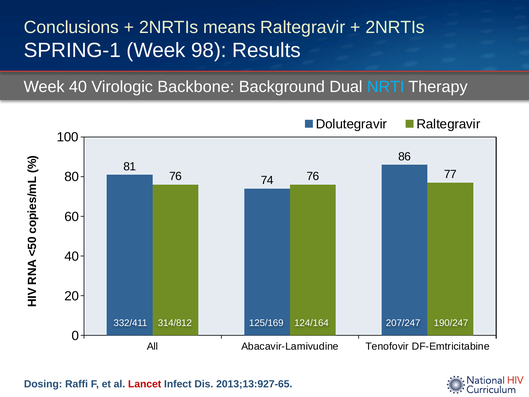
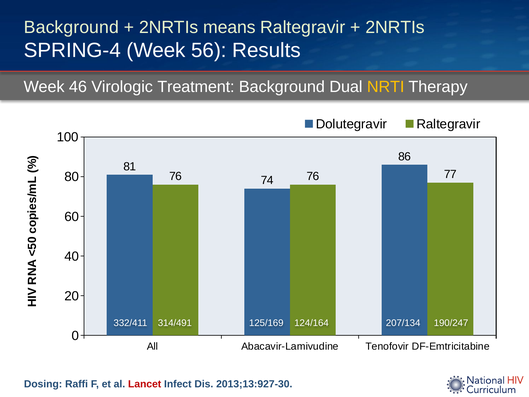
Conclusions at (71, 27): Conclusions -> Background
SPRING-1: SPRING-1 -> SPRING-4
98: 98 -> 56
Week 40: 40 -> 46
Backbone: Backbone -> Treatment
NRTI colour: light blue -> yellow
314/812: 314/812 -> 314/491
207/247: 207/247 -> 207/134
2013;13:927-65: 2013;13:927-65 -> 2013;13:927-30
